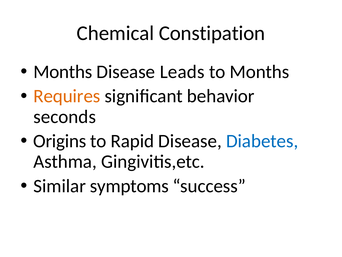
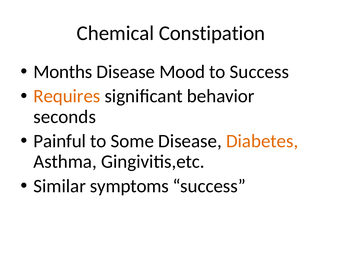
Leads: Leads -> Mood
to Months: Months -> Success
Origins: Origins -> Painful
Rapid: Rapid -> Some
Diabetes colour: blue -> orange
